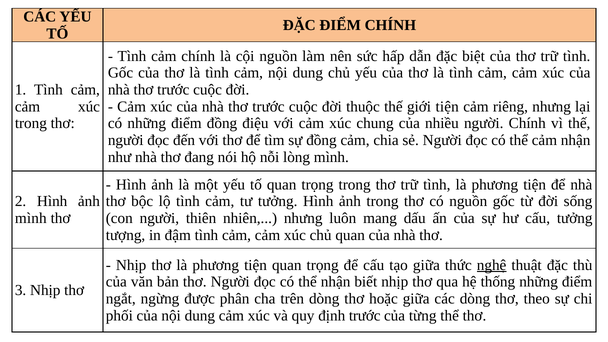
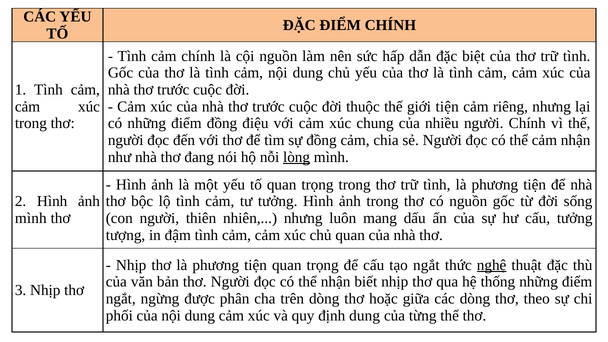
lòng underline: none -> present
tạo giữa: giữa -> ngắt
định trước: trước -> dung
